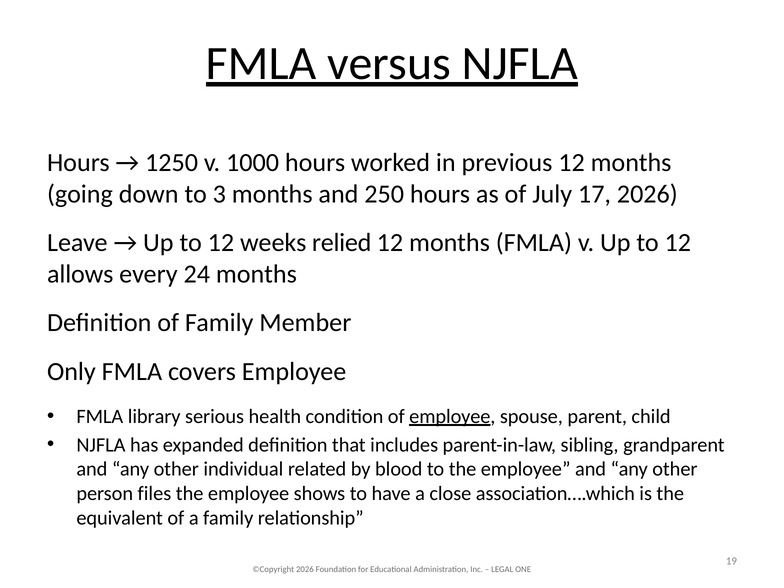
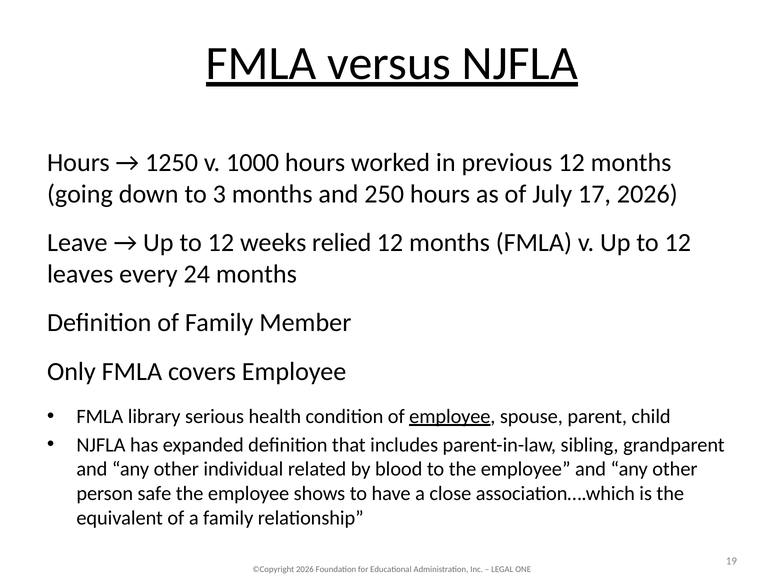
allows: allows -> leaves
files: files -> safe
